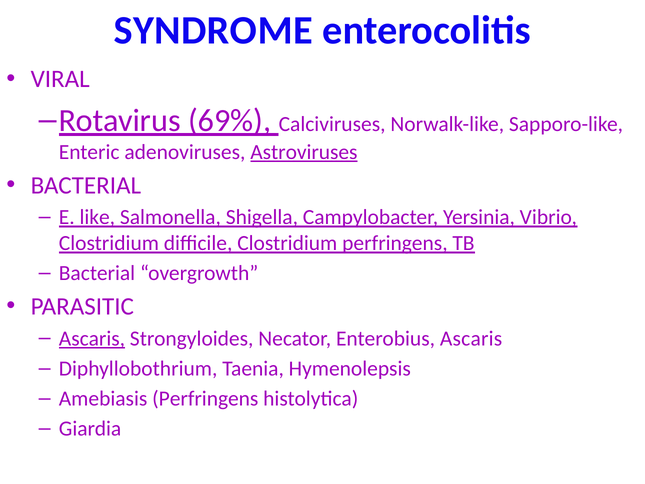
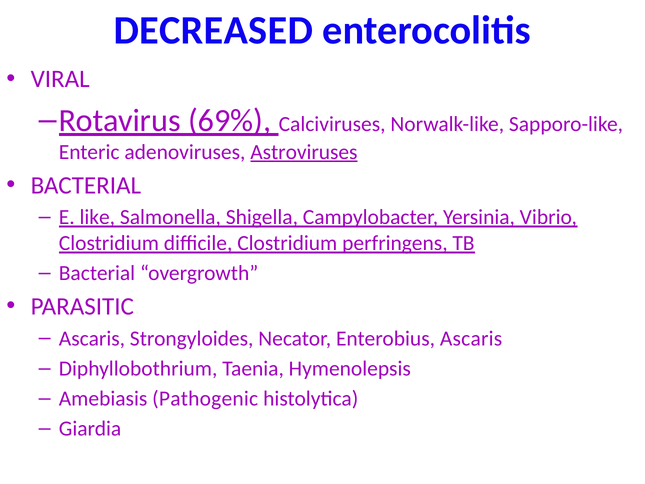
SYNDROME: SYNDROME -> DECREASED
Ascaris at (92, 338) underline: present -> none
Amebiasis Perfringens: Perfringens -> Pathogenic
